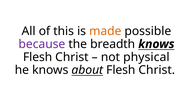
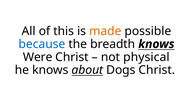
because colour: purple -> blue
Flesh at (38, 57): Flesh -> Were
Flesh at (121, 70): Flesh -> Dogs
